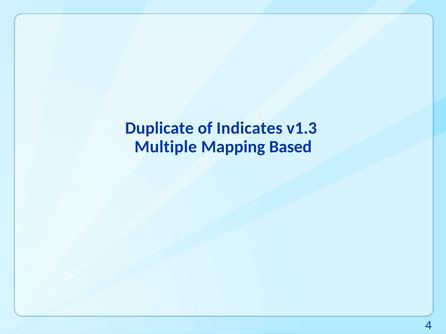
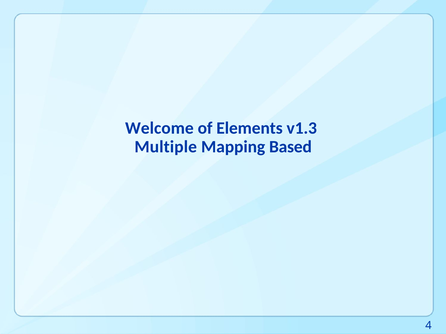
Duplicate: Duplicate -> Welcome
Indicates: Indicates -> Elements
